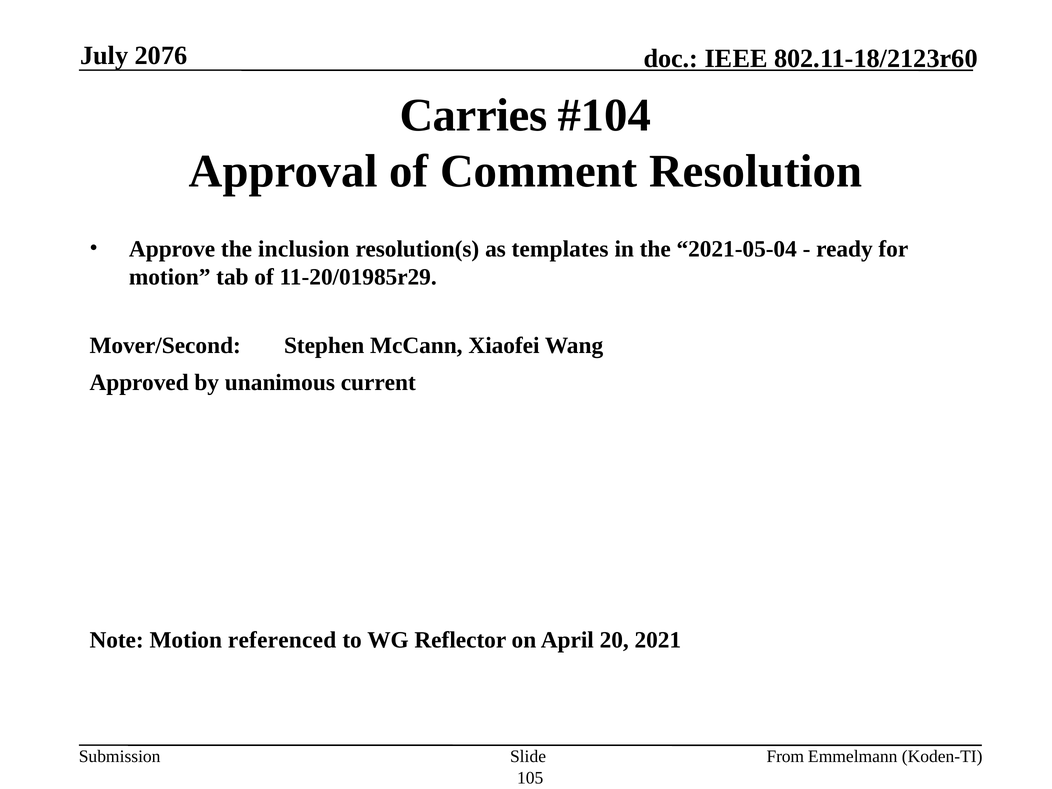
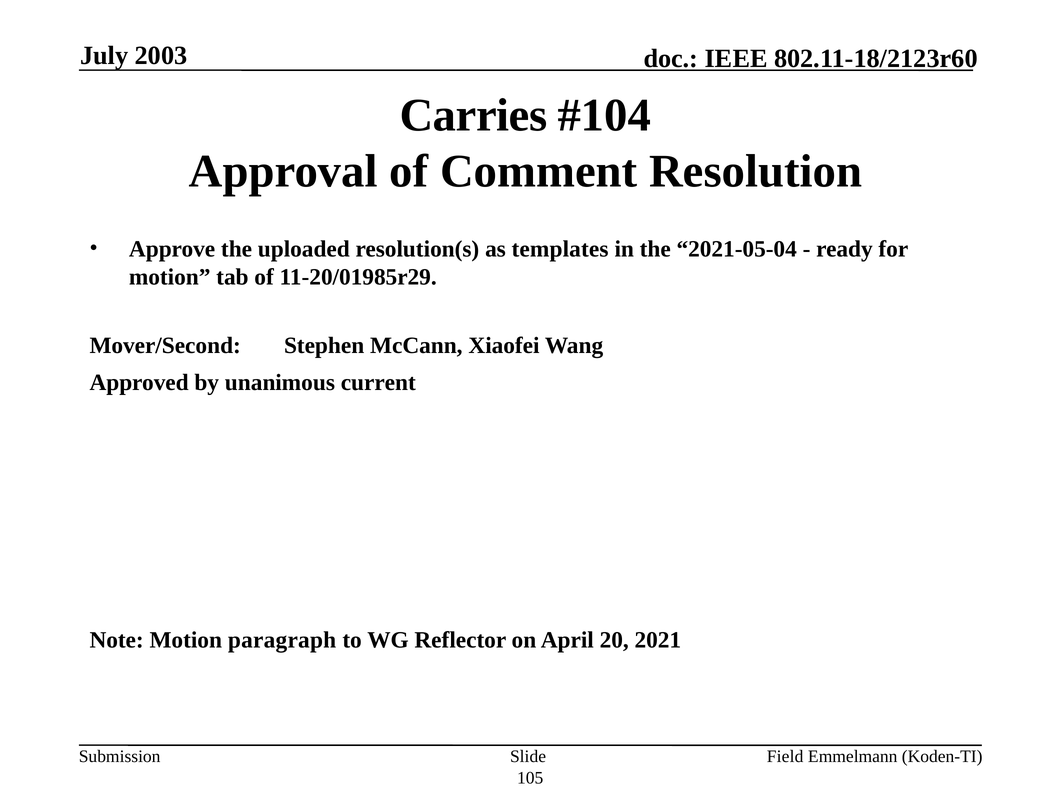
2076: 2076 -> 2003
inclusion: inclusion -> uploaded
referenced: referenced -> paragraph
From: From -> Field
